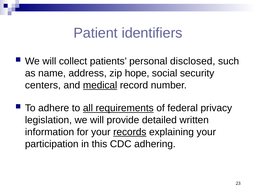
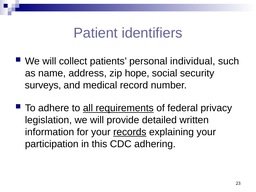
disclosed: disclosed -> individual
centers: centers -> surveys
medical underline: present -> none
